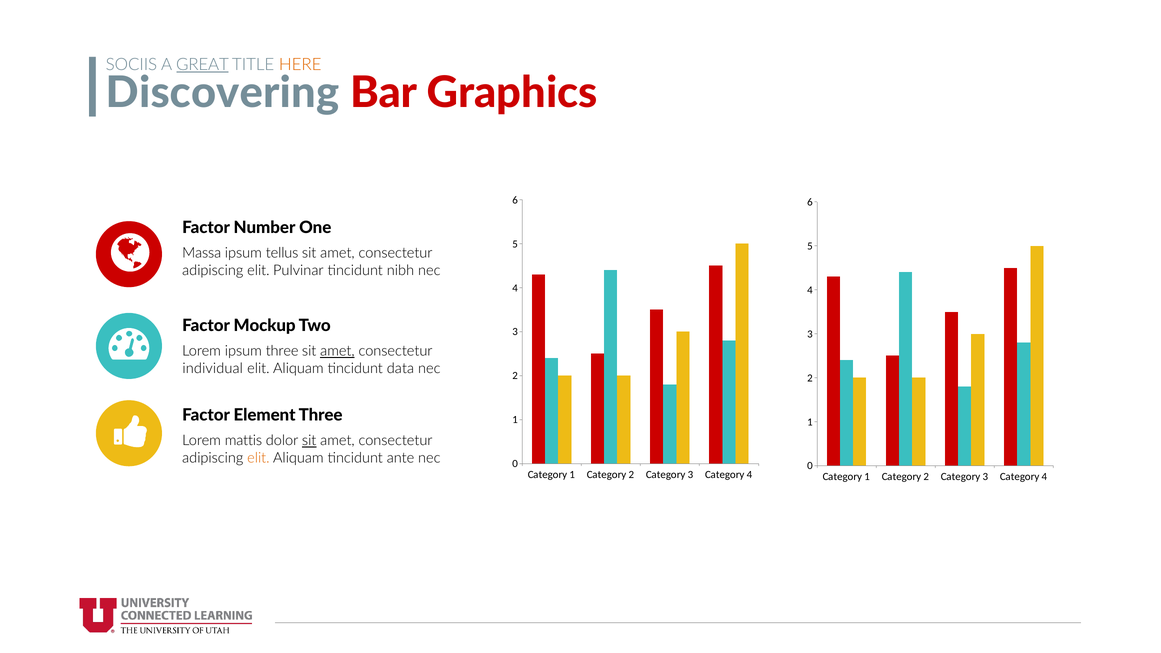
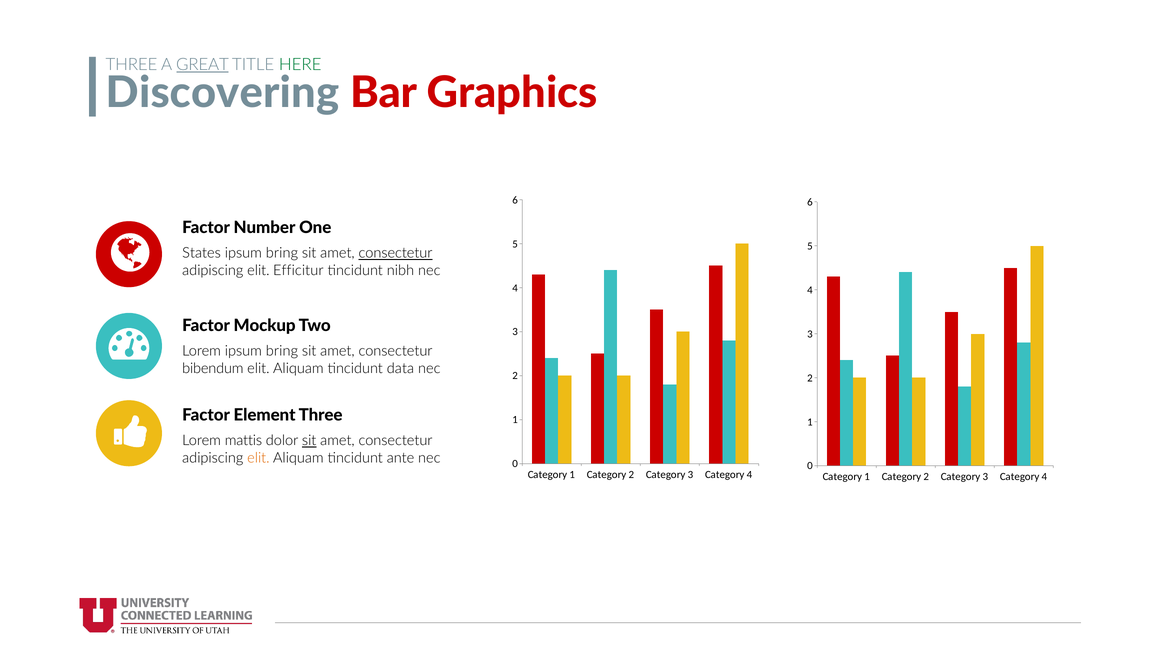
SOCIIS at (131, 65): SOCIIS -> THREE
HERE colour: orange -> green
Massa: Massa -> States
tellus at (282, 253): tellus -> bring
consectetur at (395, 253) underline: none -> present
Pulvinar: Pulvinar -> Efficitur
Lorem ipsum three: three -> bring
amet at (337, 351) underline: present -> none
individual: individual -> bibendum
